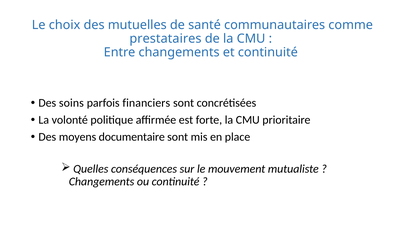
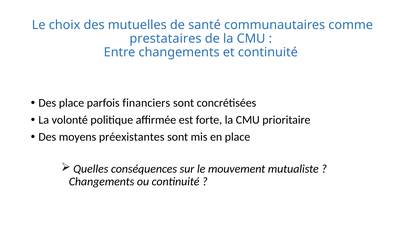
Des soins: soins -> place
documentaire: documentaire -> préexistantes
